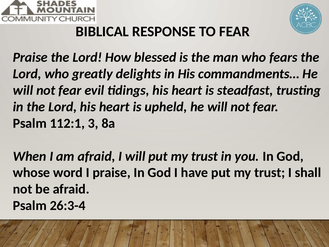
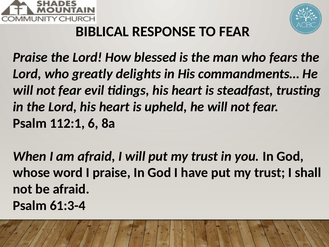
3: 3 -> 6
26:3-4: 26:3-4 -> 61:3-4
